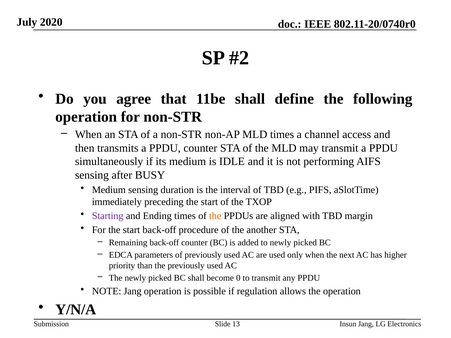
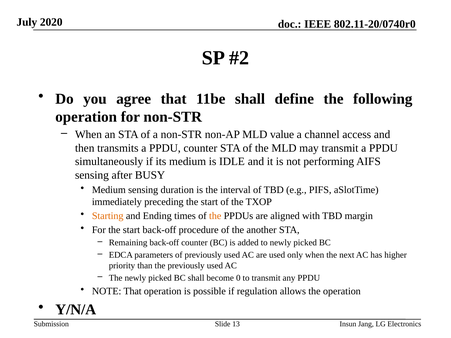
MLD times: times -> value
Starting colour: purple -> orange
NOTE Jang: Jang -> That
